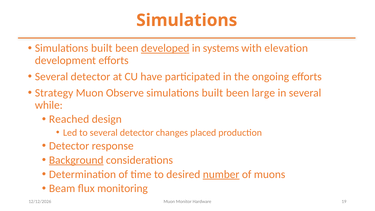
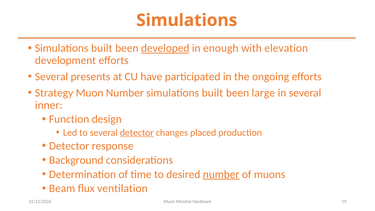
systems: systems -> enough
detector at (90, 77): detector -> presents
Muon Observe: Observe -> Number
while: while -> inner
Reached: Reached -> Function
detector at (137, 133) underline: none -> present
Background underline: present -> none
monitoring: monitoring -> ventilation
